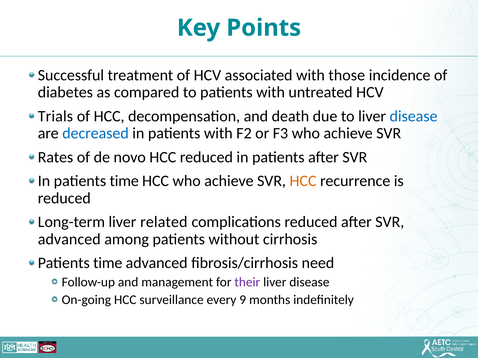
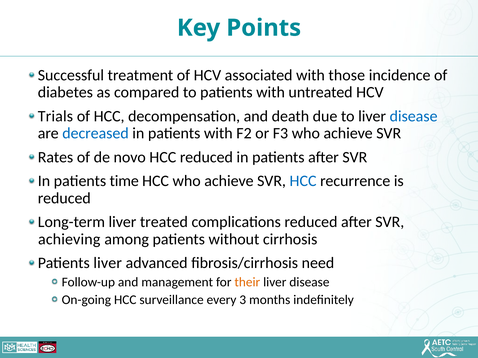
HCC at (303, 181) colour: orange -> blue
related: related -> treated
advanced at (69, 240): advanced -> achieving
time at (108, 263): time -> liver
their colour: purple -> orange
9: 9 -> 3
